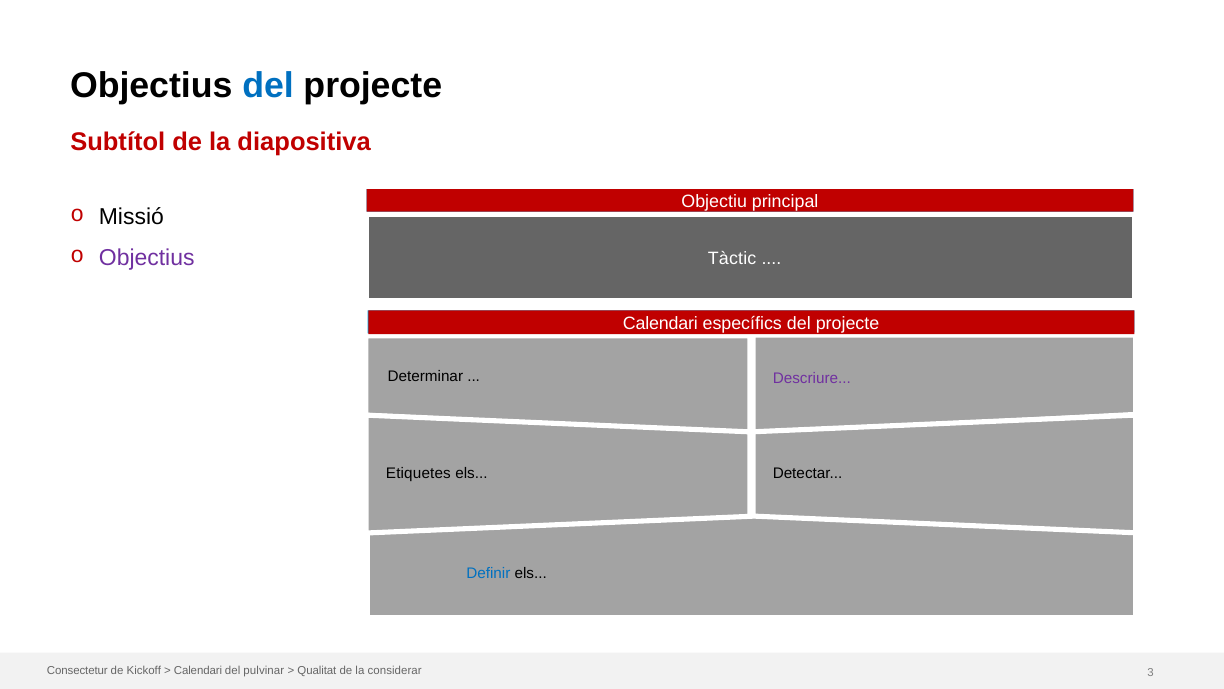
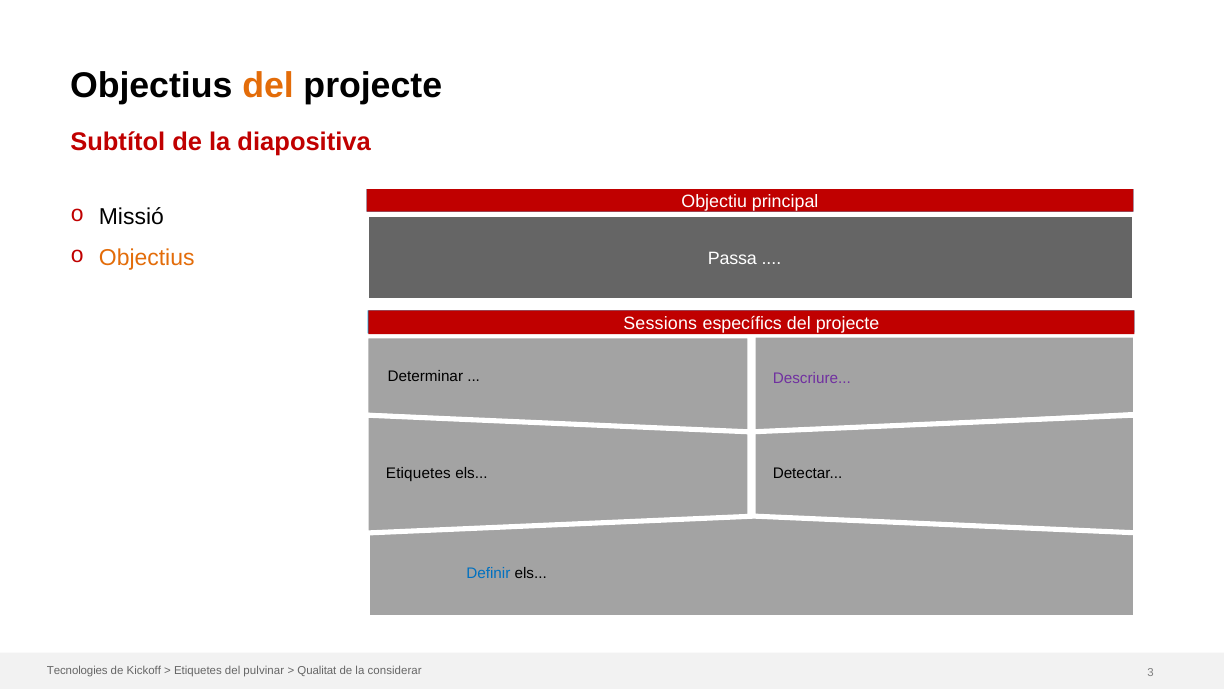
del at (268, 85) colour: blue -> orange
Objectius at (147, 258) colour: purple -> orange
Tàctic: Tàctic -> Passa
Calendari at (660, 323): Calendari -> Sessions
Consectetur: Consectetur -> Tecnologies
Calendari at (198, 670): Calendari -> Etiquetes
